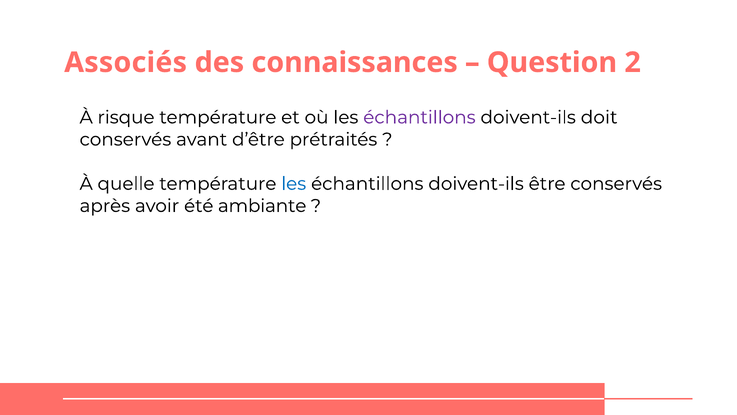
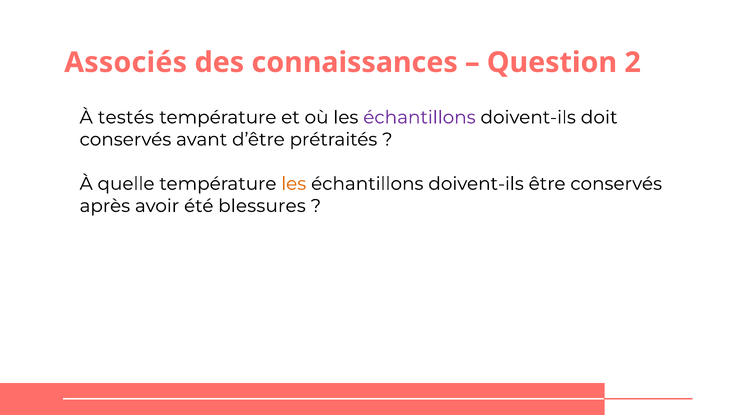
risque: risque -> testés
les at (294, 184) colour: blue -> orange
ambiante: ambiante -> blessures
